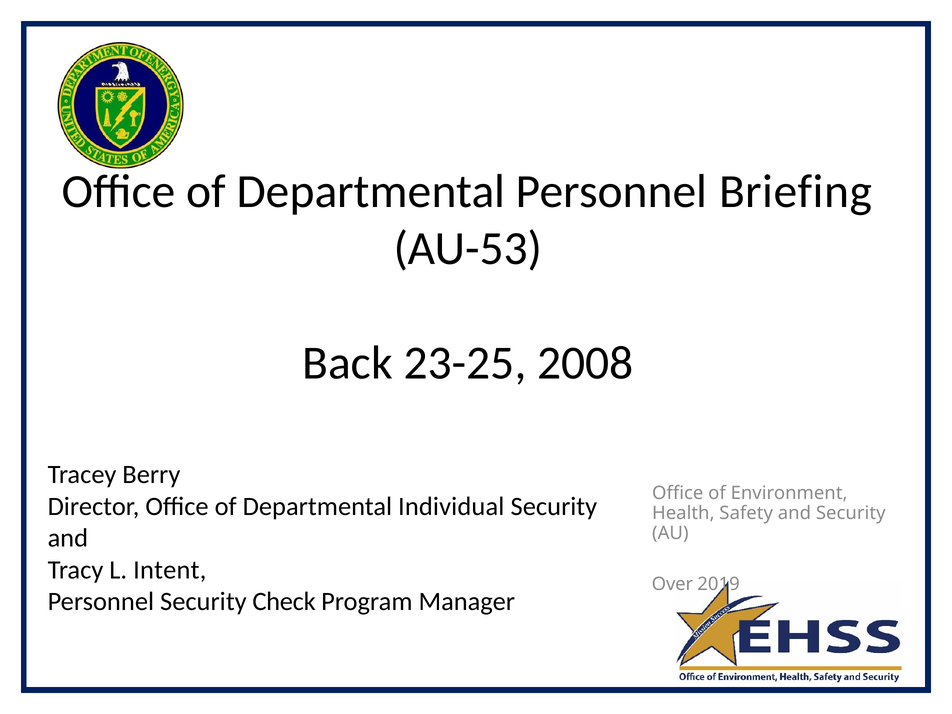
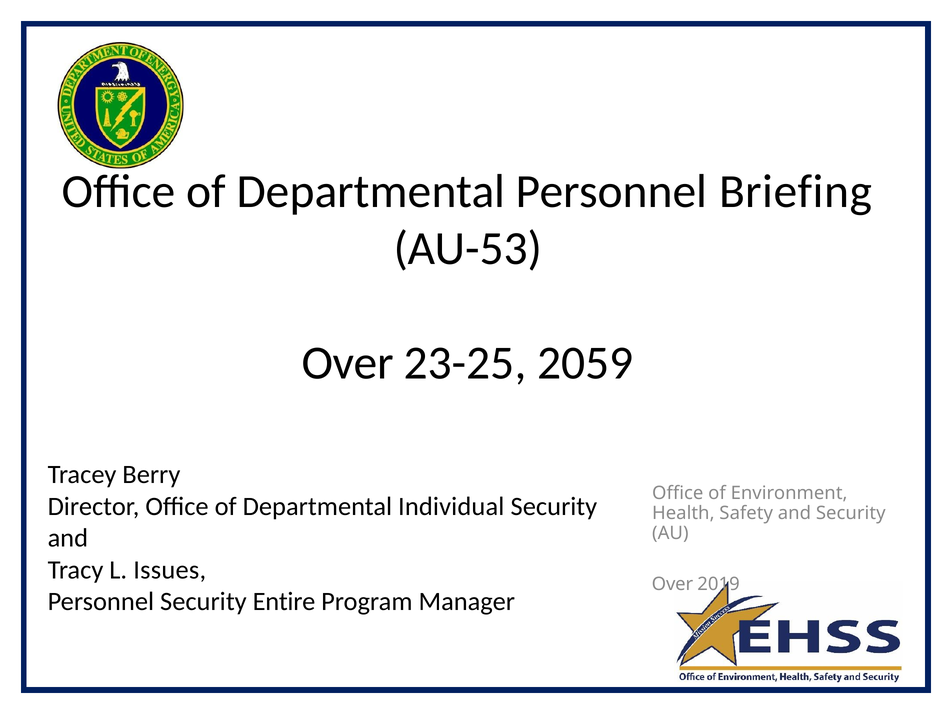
Back at (347, 363): Back -> Over
2008: 2008 -> 2059
Intent: Intent -> Issues
Check: Check -> Entire
